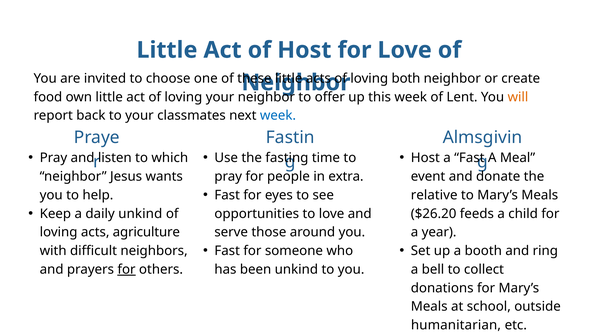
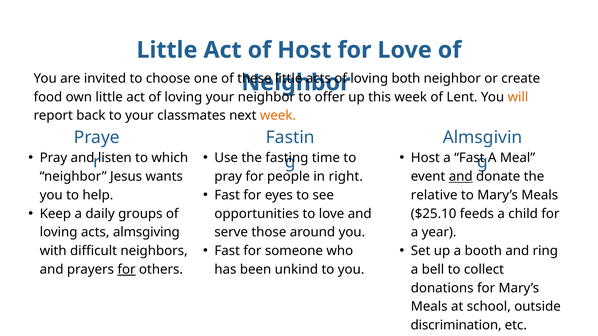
week at (278, 116) colour: blue -> orange
extra: extra -> right
and at (461, 177) underline: none -> present
daily unkind: unkind -> groups
$26.20: $26.20 -> $25.10
agriculture: agriculture -> almsgiving
humanitarian: humanitarian -> discrimination
